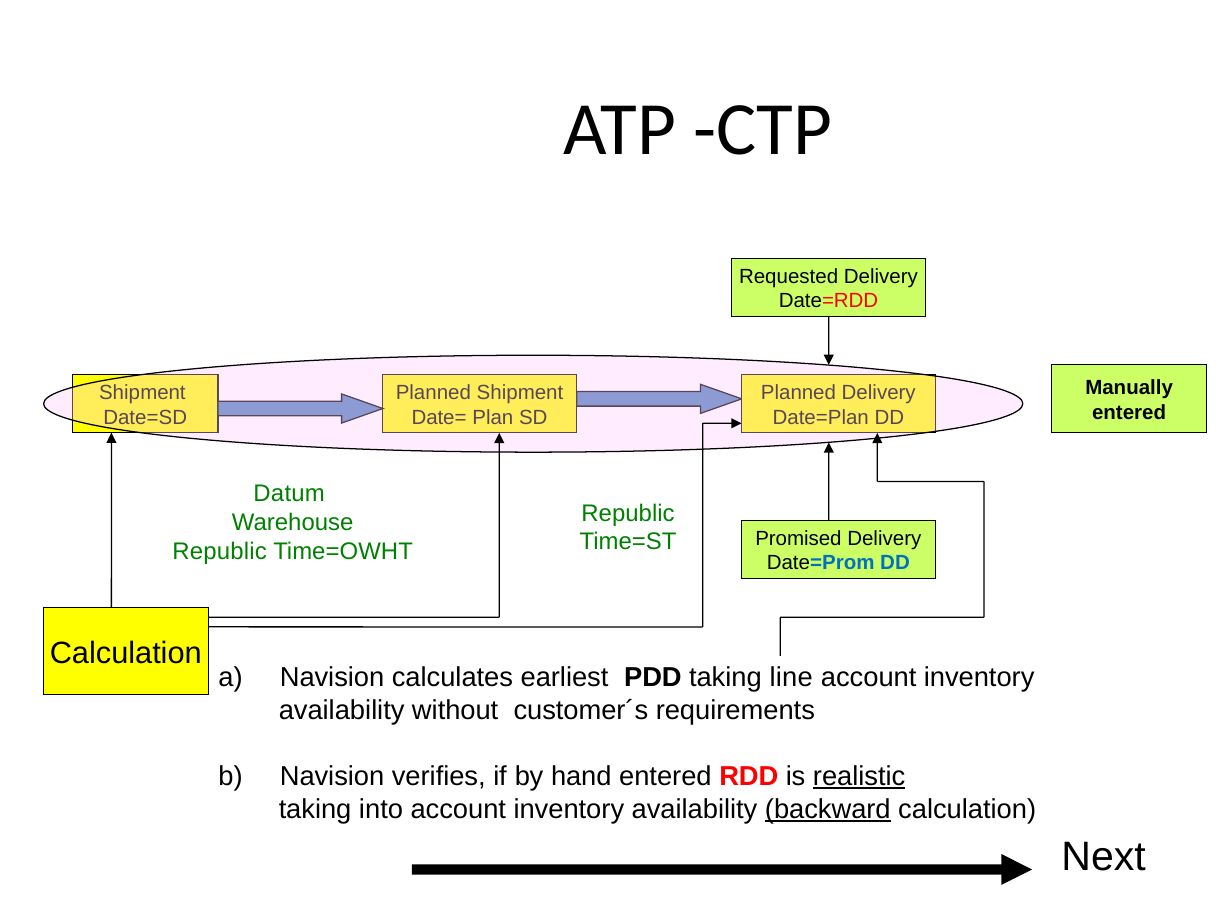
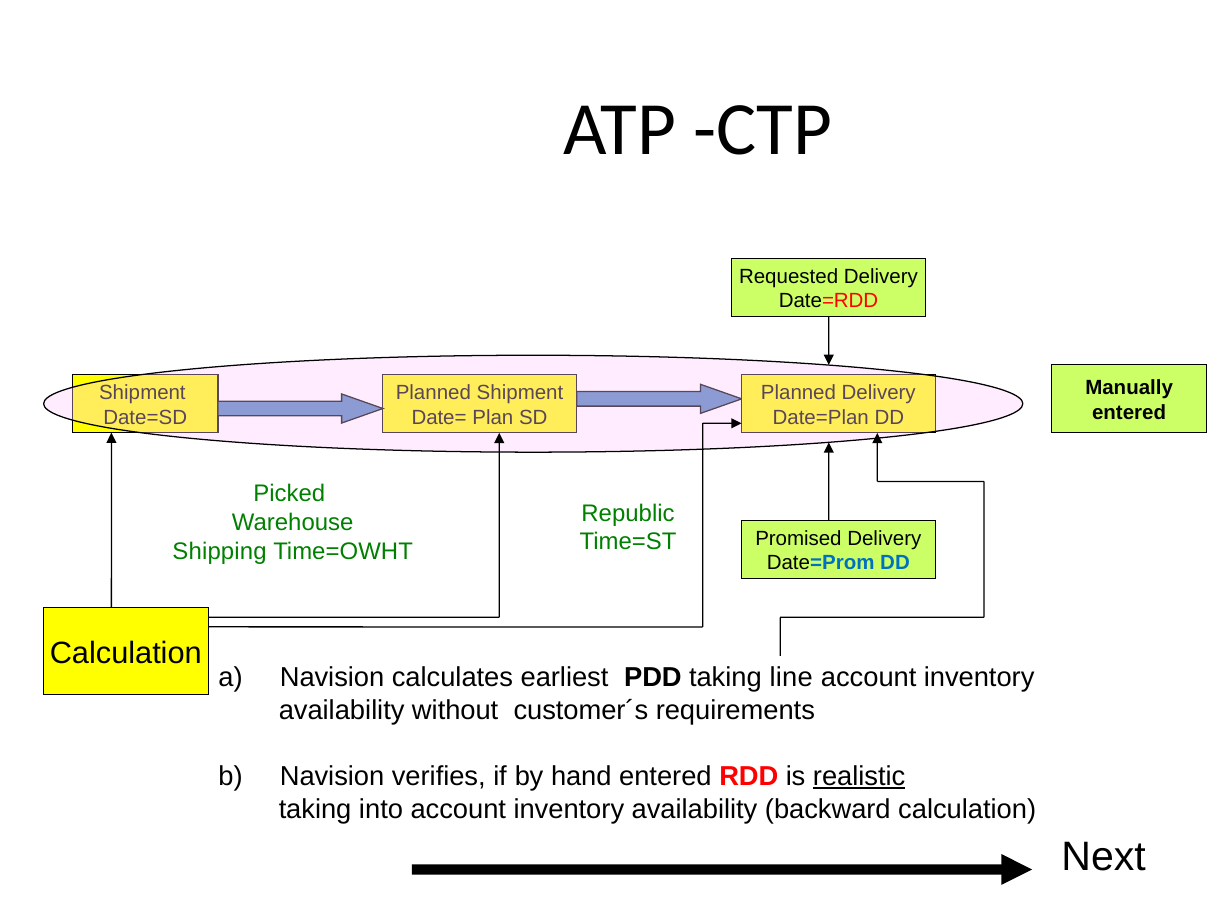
Datum: Datum -> Picked
Republic at (220, 551): Republic -> Shipping
backward underline: present -> none
